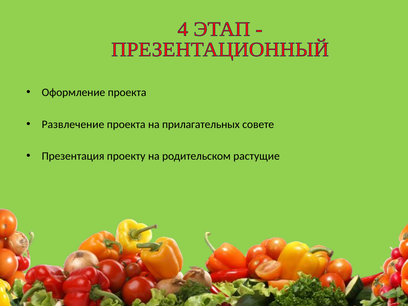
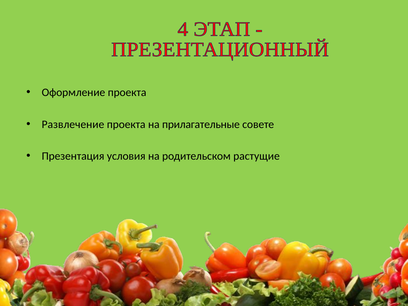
прилагательных: прилагательных -> прилагательные
проекту: проекту -> условия
